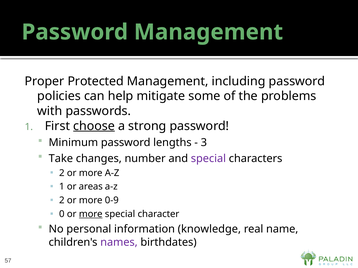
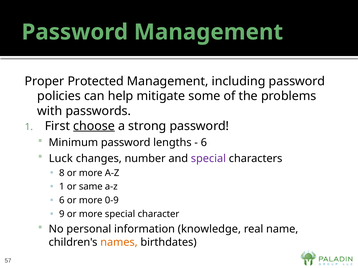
3 at (204, 143): 3 -> 6
Take: Take -> Luck
2 at (62, 173): 2 -> 8
areas: areas -> same
2 at (62, 201): 2 -> 6
0: 0 -> 9
more at (91, 214) underline: present -> none
names colour: purple -> orange
